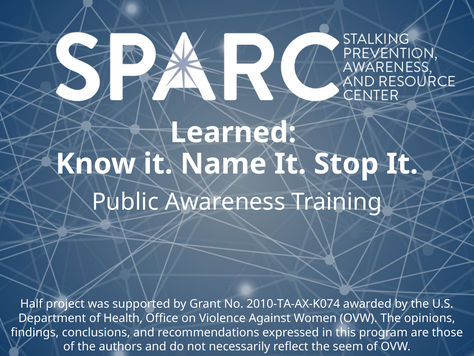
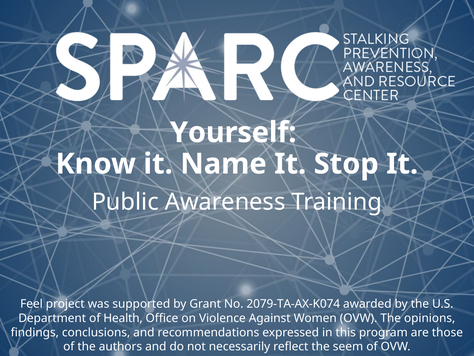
Learned: Learned -> Yourself
Half: Half -> Feel
2010-TA-AX-K074: 2010-TA-AX-K074 -> 2079-TA-AX-K074
